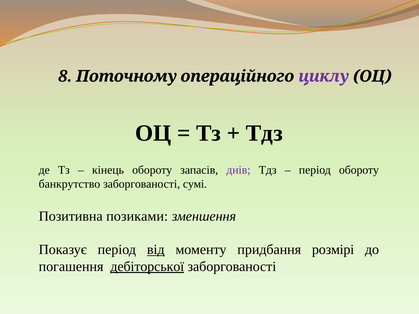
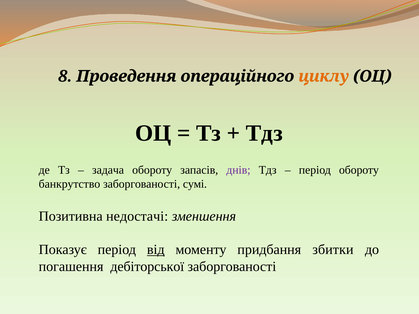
Поточному: Поточному -> Проведення
циклу colour: purple -> orange
кінець: кінець -> задача
позиками: позиками -> недостачі
розмірі: розмірі -> збитки
дебіторської underline: present -> none
